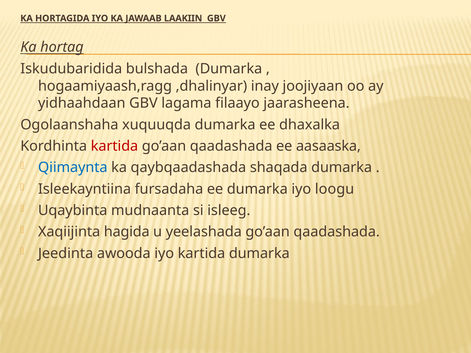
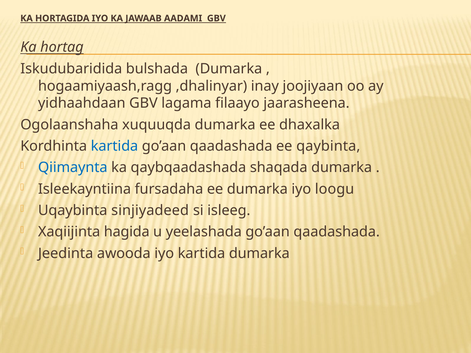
LAAKIIN: LAAKIIN -> AADAMI
kartida at (114, 146) colour: red -> blue
aasaaska: aasaaska -> qaybinta
mudnaanta: mudnaanta -> sinjiyadeed
